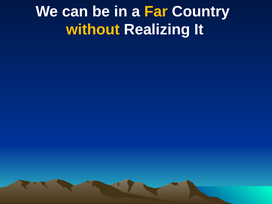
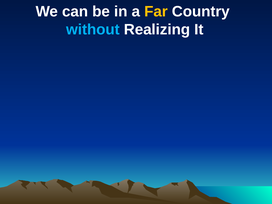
without colour: yellow -> light blue
